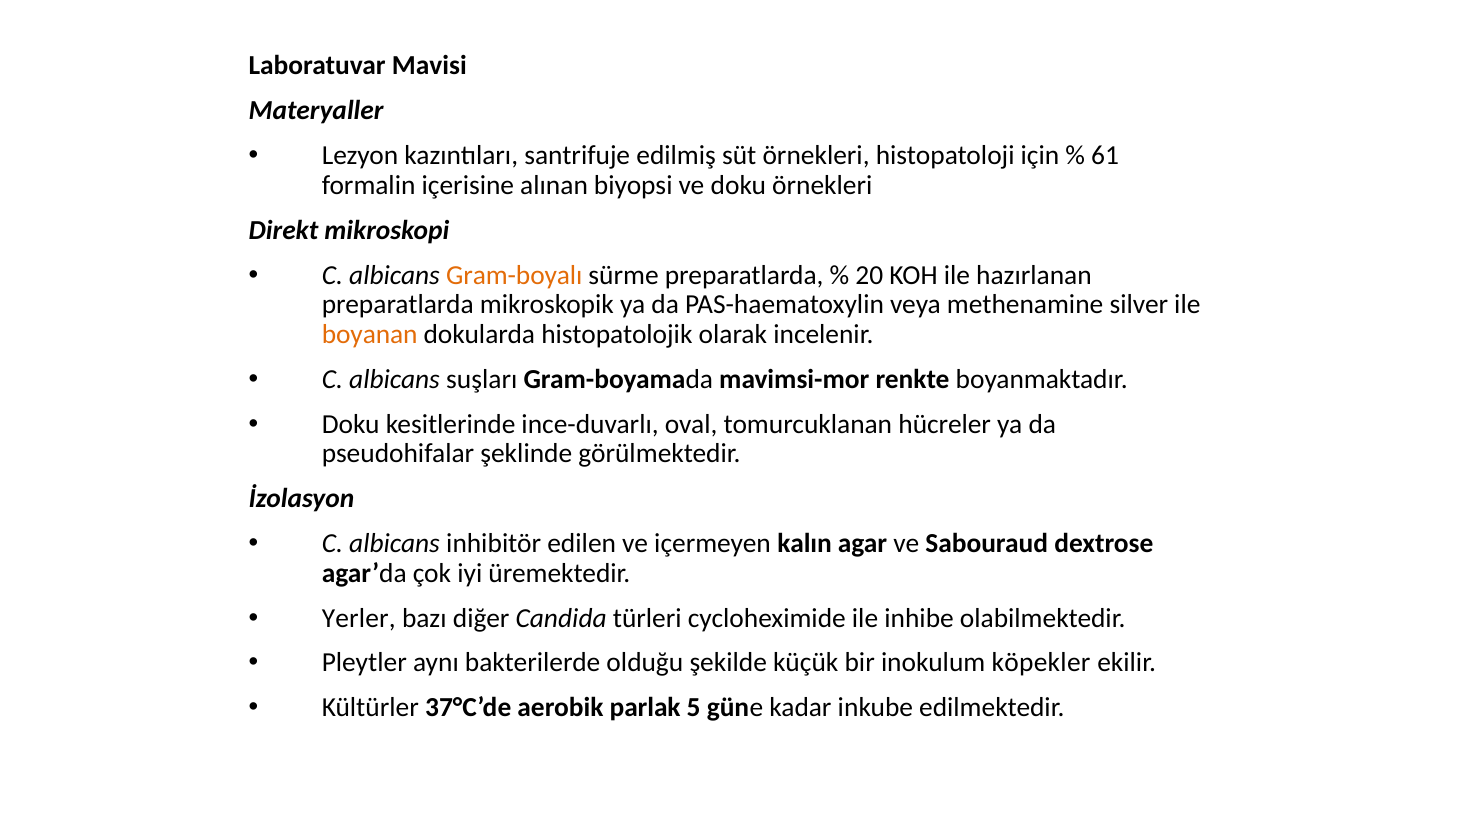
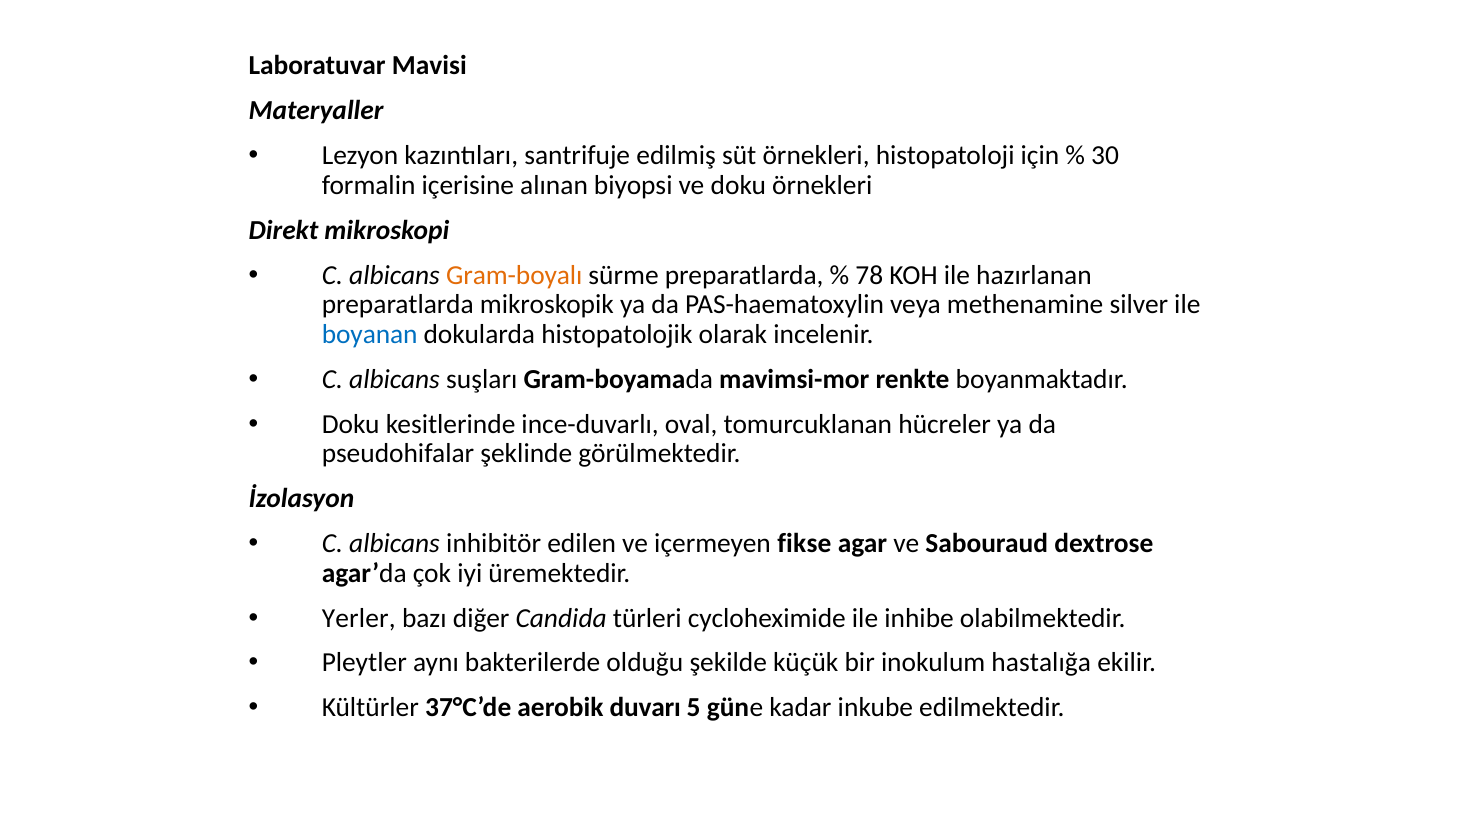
61: 61 -> 30
20: 20 -> 78
boyanan colour: orange -> blue
kalın: kalın -> fikse
köpekler: köpekler -> hastalığa
parlak: parlak -> duvarı
